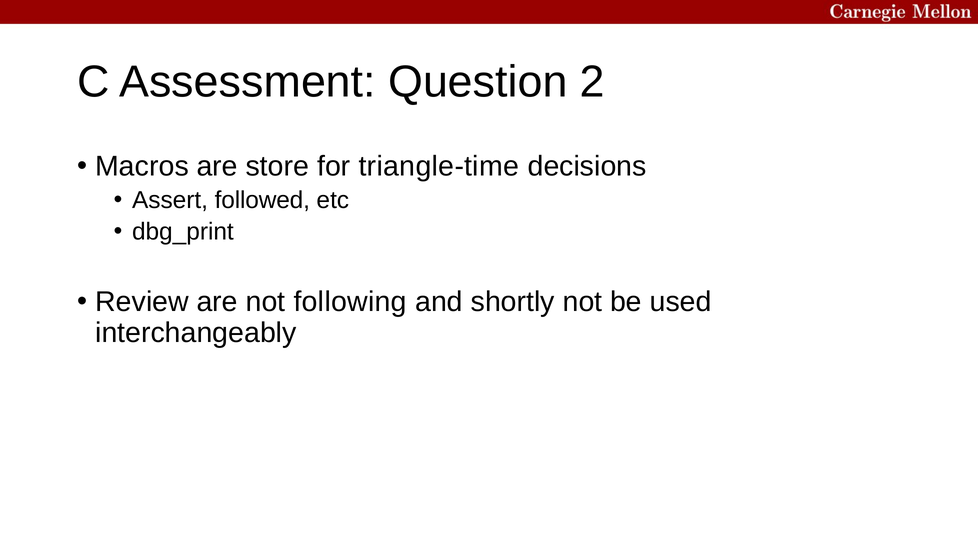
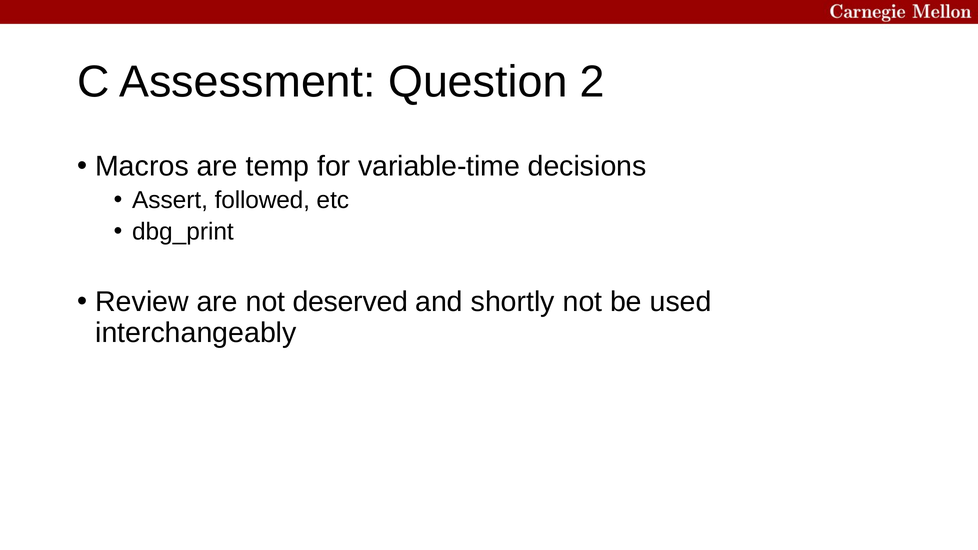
store: store -> temp
triangle-time: triangle-time -> variable-time
following: following -> deserved
